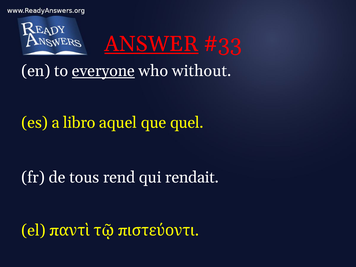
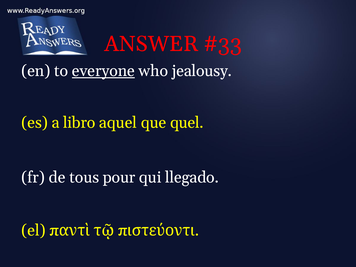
ANSWER underline: present -> none
without: without -> jealousy
rend: rend -> pour
rendait: rendait -> llegado
